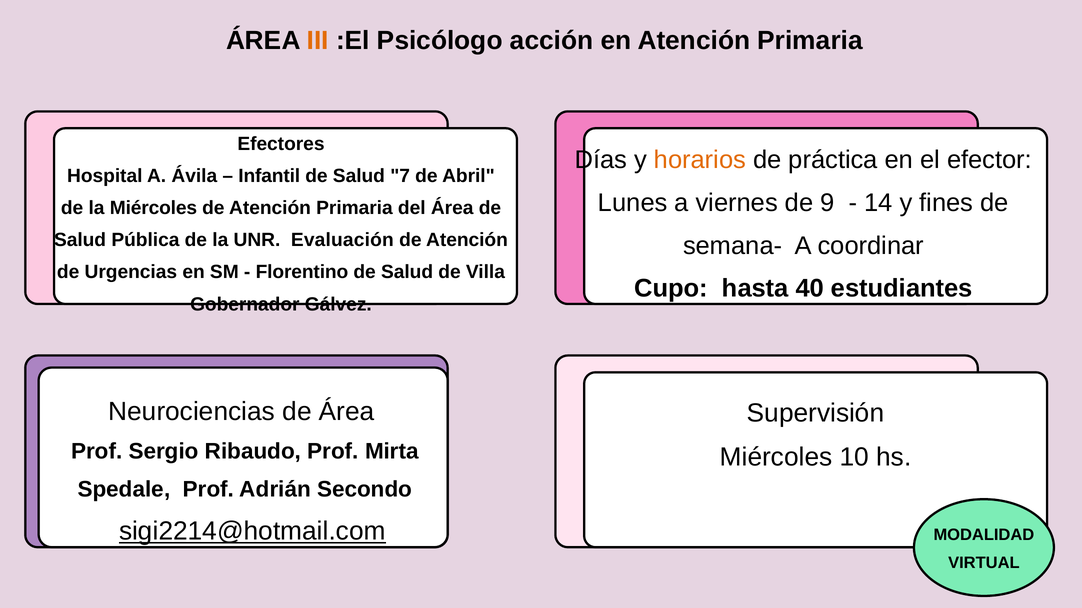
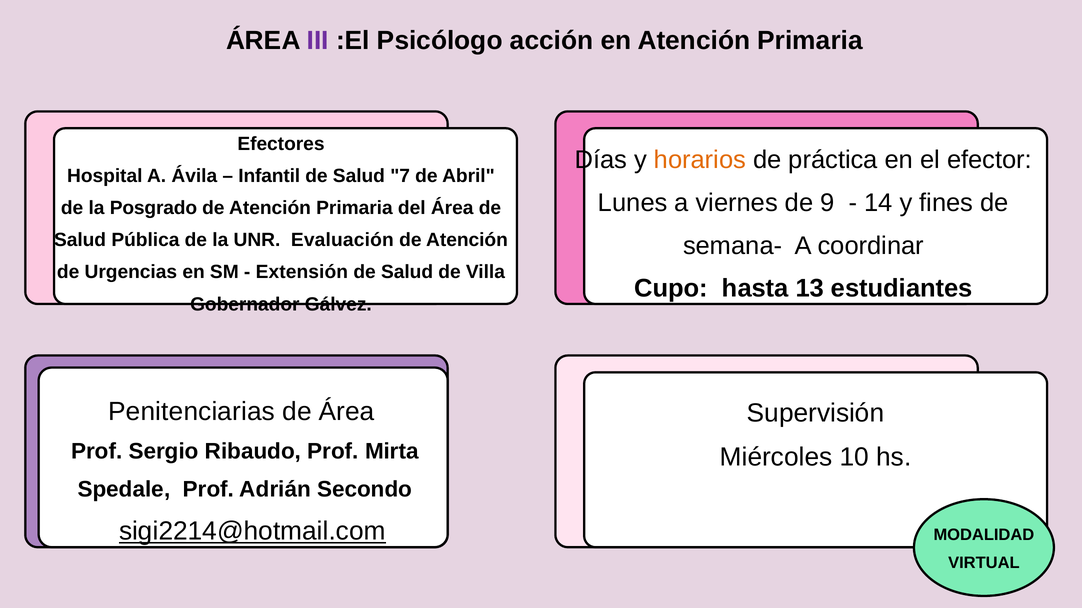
III colour: orange -> purple
la Miércoles: Miércoles -> Posgrado
Florentino: Florentino -> Extensión
40: 40 -> 13
Neurociencias: Neurociencias -> Penitenciarias
